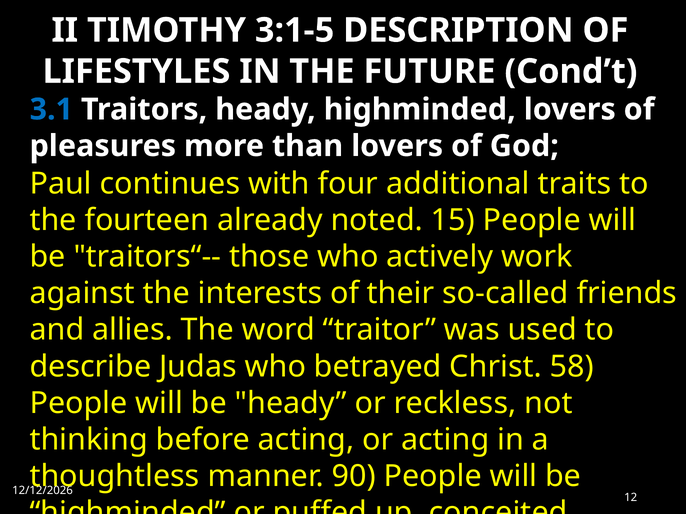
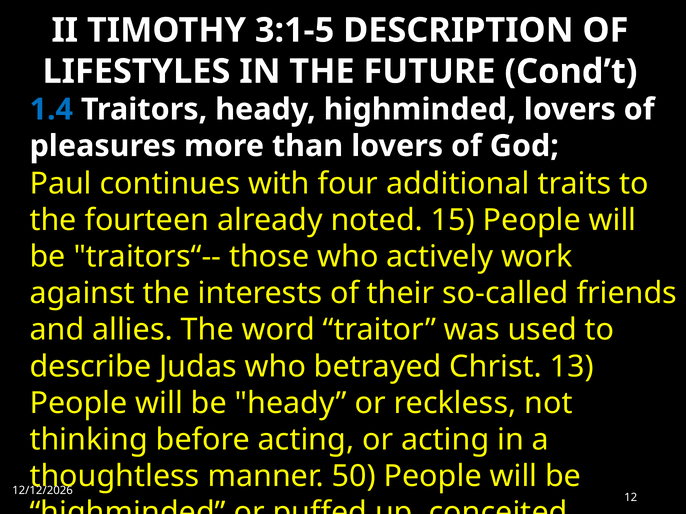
3.1: 3.1 -> 1.4
58: 58 -> 13
90: 90 -> 50
